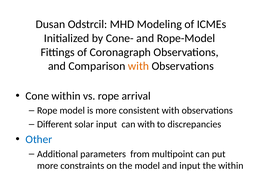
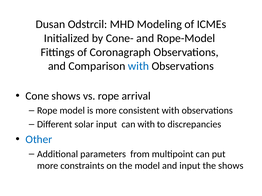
with at (139, 66) colour: orange -> blue
Cone within: within -> shows
the within: within -> shows
